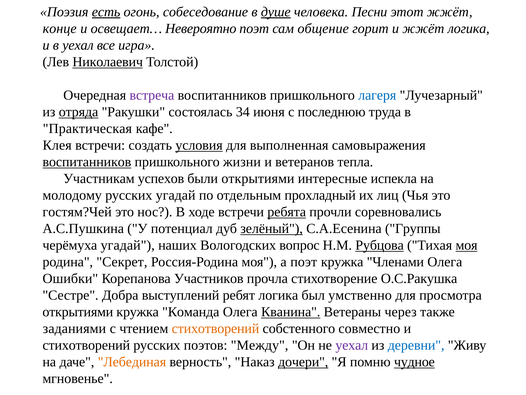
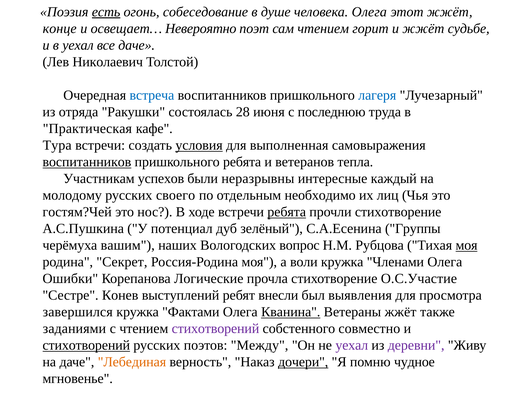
душе underline: present -> none
человека Песни: Песни -> Олега
сам общение: общение -> чтением
жжёт логика: логика -> судьбе
все игра: игра -> даче
Николаевич underline: present -> none
встреча colour: purple -> blue
отряда underline: present -> none
34: 34 -> 28
Клея: Клея -> Тура
пришкольного жизни: жизни -> ребята
были открытиями: открытиями -> неразрывны
испекла: испекла -> каждый
русских угадай: угадай -> своего
прохладный: прохладный -> необходимо
прочли соревновались: соревновались -> стихотворение
зелёный underline: present -> none
черёмуха угадай: угадай -> вашим
Рубцова underline: present -> none
а поэт: поэт -> воли
Участников: Участников -> Логические
О.С.Ракушка: О.С.Ракушка -> О.С.Участие
Добра: Добра -> Конев
ребят логика: логика -> внесли
умственно: умственно -> выявления
открытиями at (78, 312): открытиями -> завершился
Команда: Команда -> Фактами
Ветераны через: через -> жжёт
стихотворений at (215, 328) colour: orange -> purple
стихотворений at (86, 345) underline: none -> present
деревни colour: blue -> purple
чудное underline: present -> none
